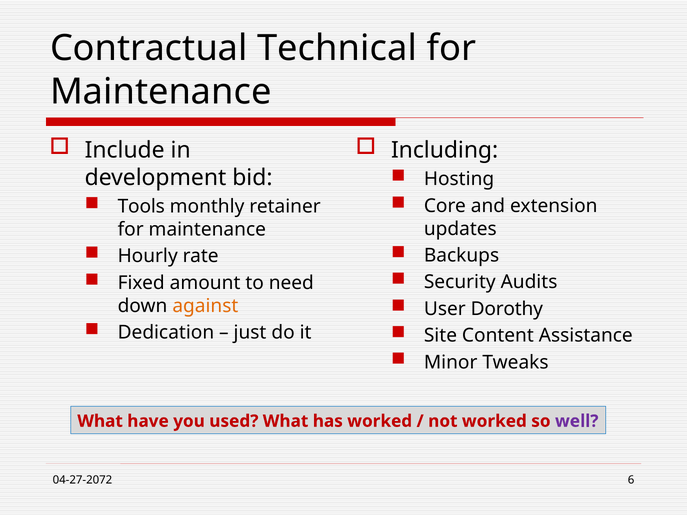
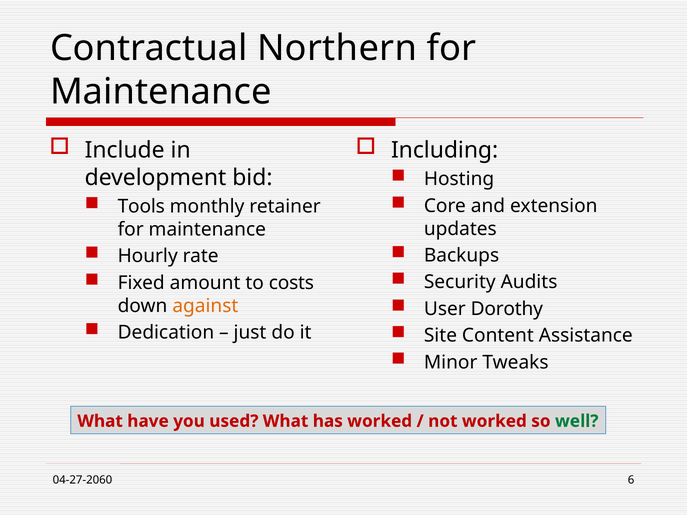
Technical: Technical -> Northern
need: need -> costs
well colour: purple -> green
04-27-2072: 04-27-2072 -> 04-27-2060
